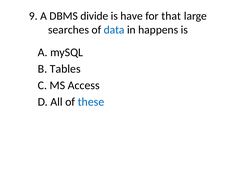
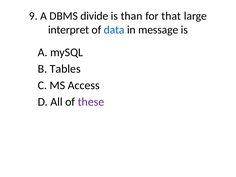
have: have -> than
searches: searches -> interpret
happens: happens -> message
these colour: blue -> purple
